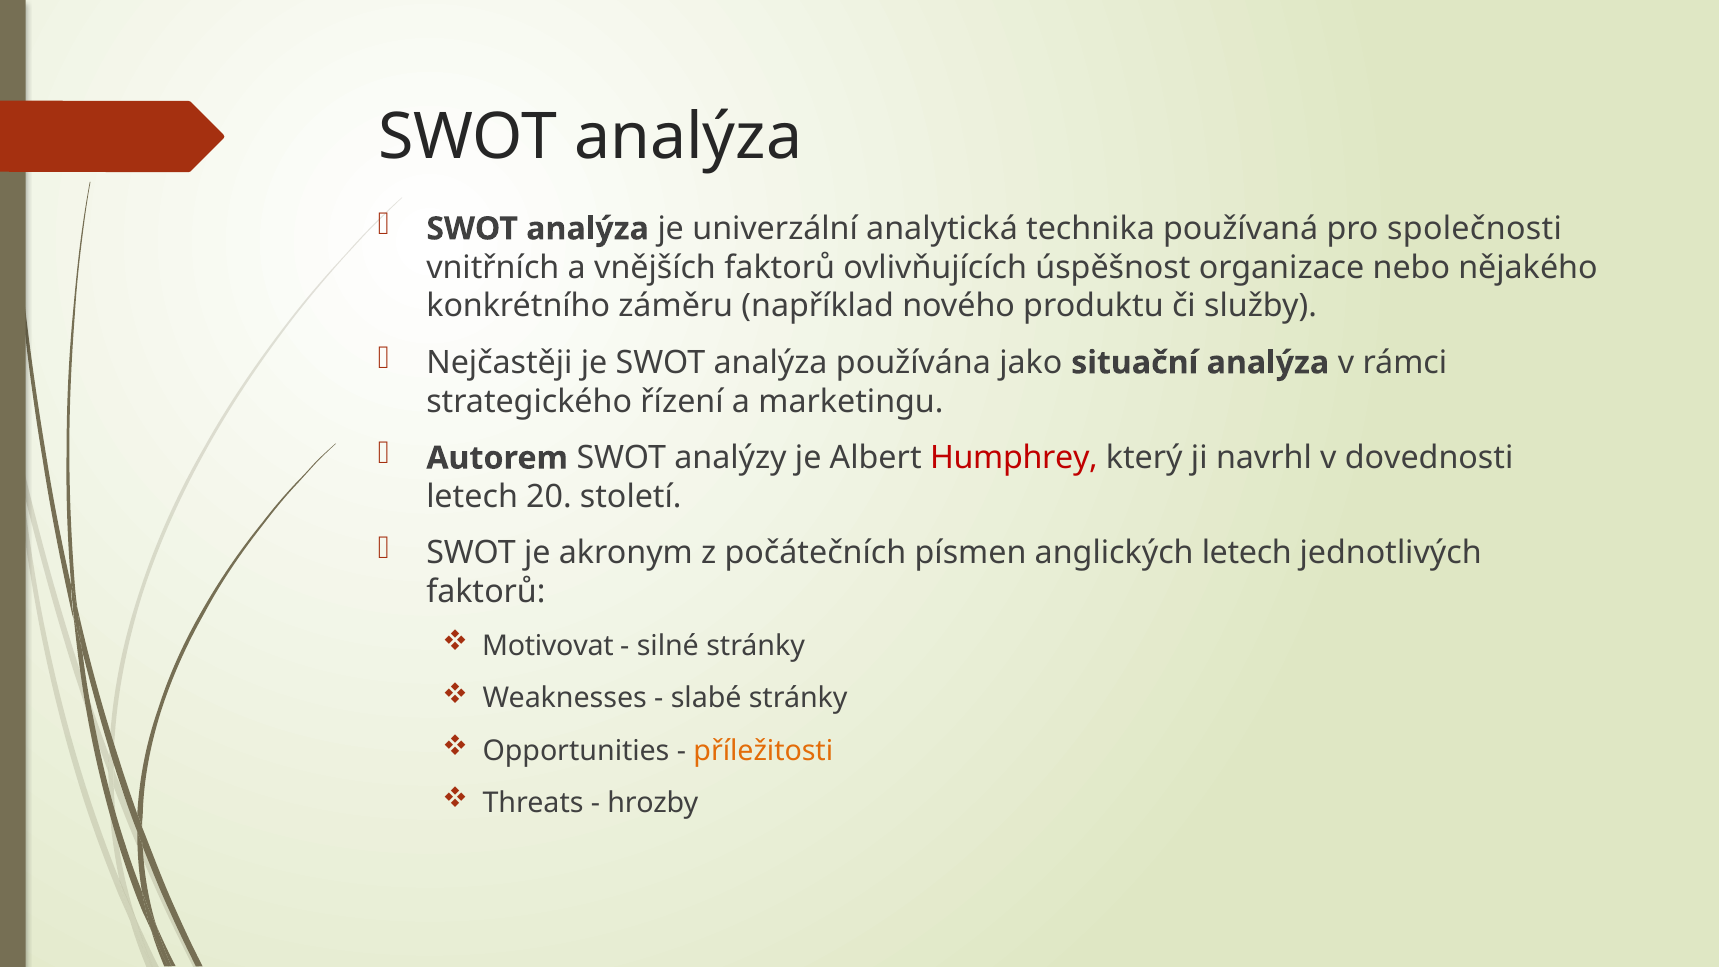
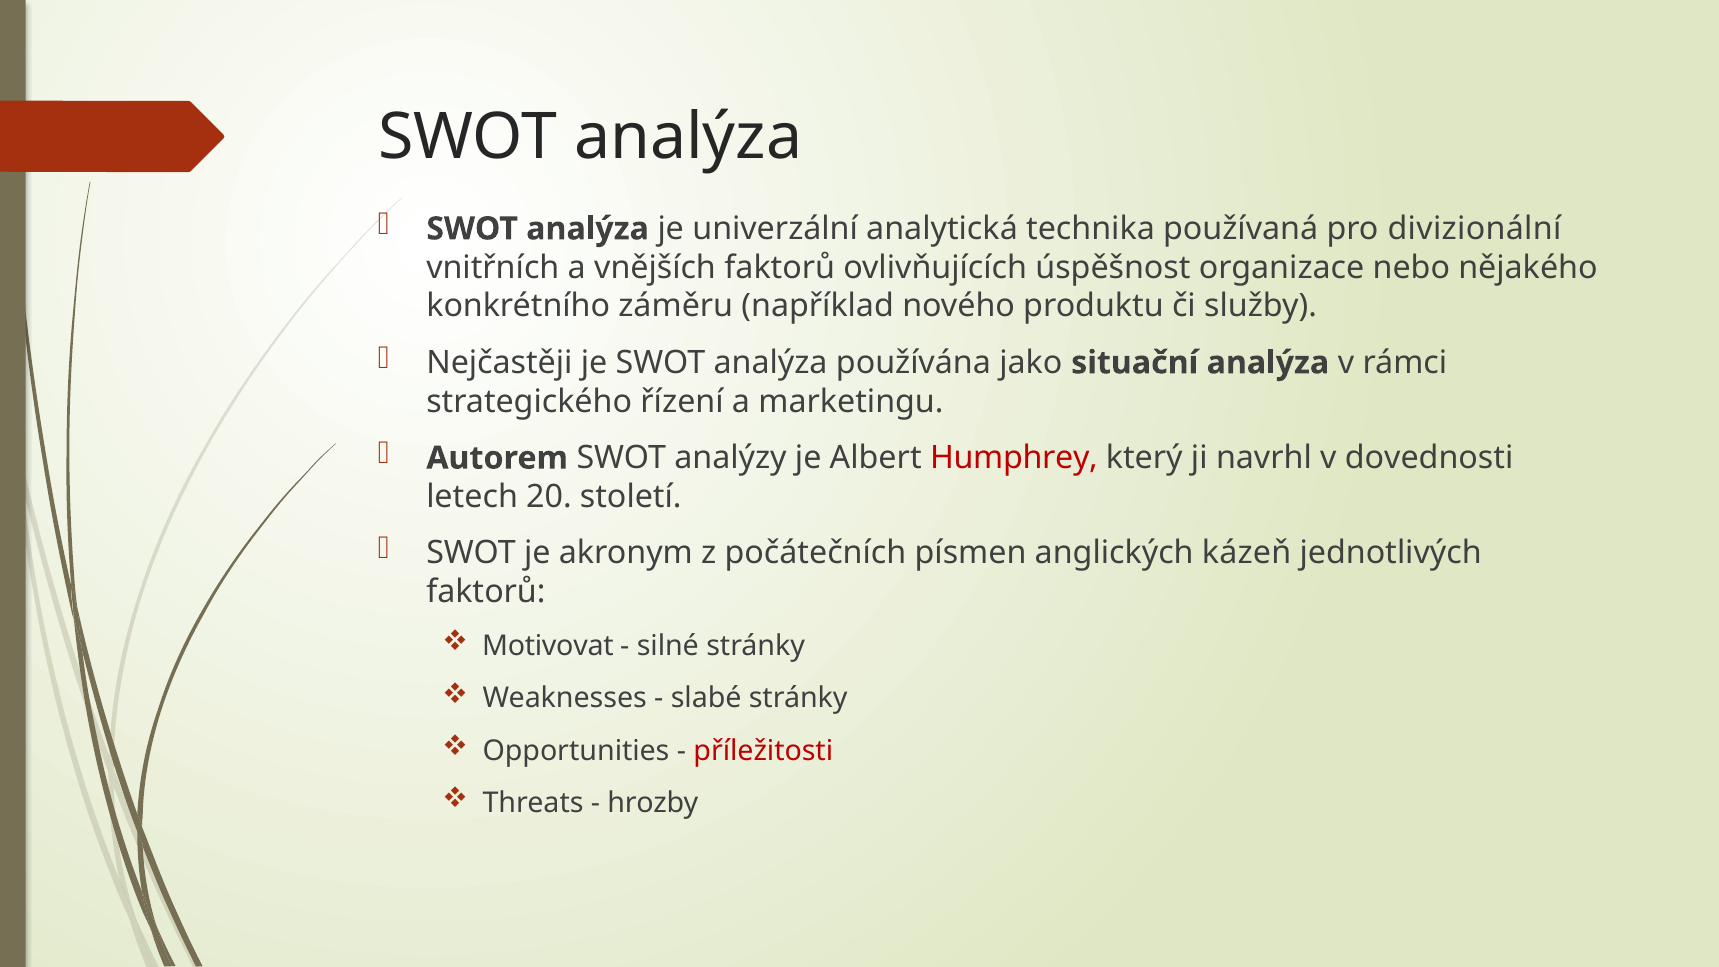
společnosti: společnosti -> divizionální
anglických letech: letech -> kázeň
příležitosti colour: orange -> red
